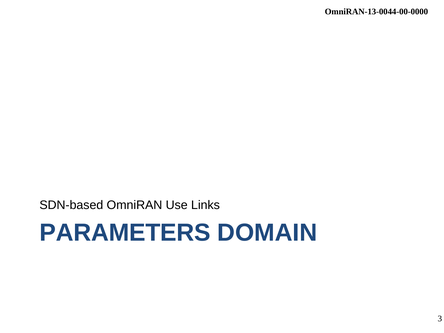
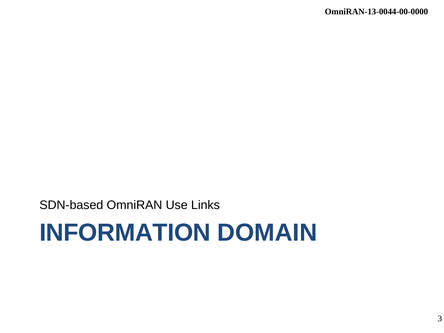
PARAMETERS: PARAMETERS -> INFORMATION
